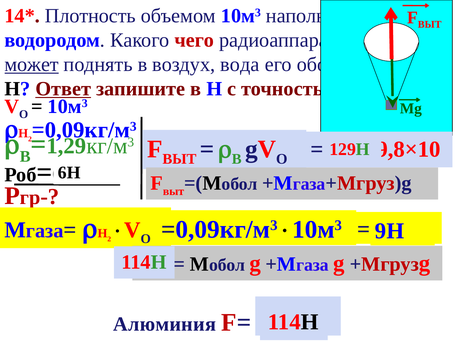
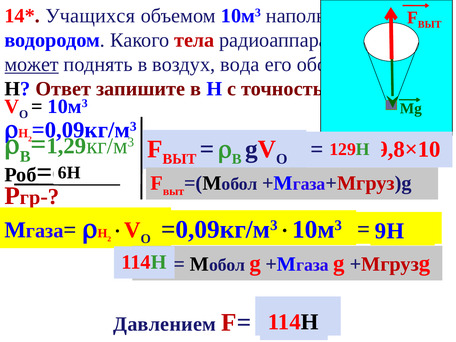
Плотность: Плотность -> Учащихся
чего: чего -> тела
Ответ underline: present -> none
Алюминия: Алюминия -> Давлением
